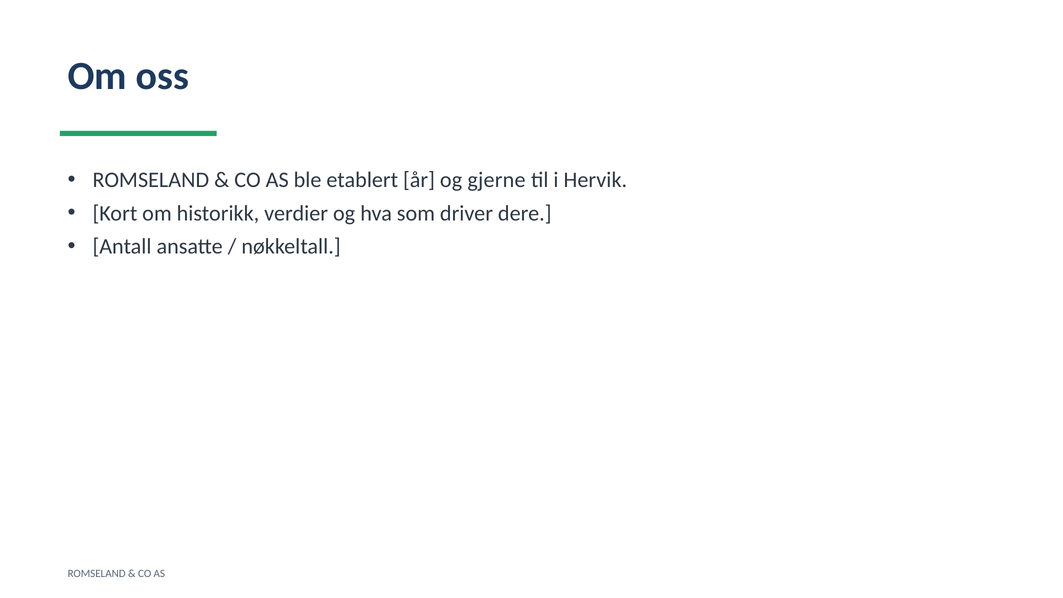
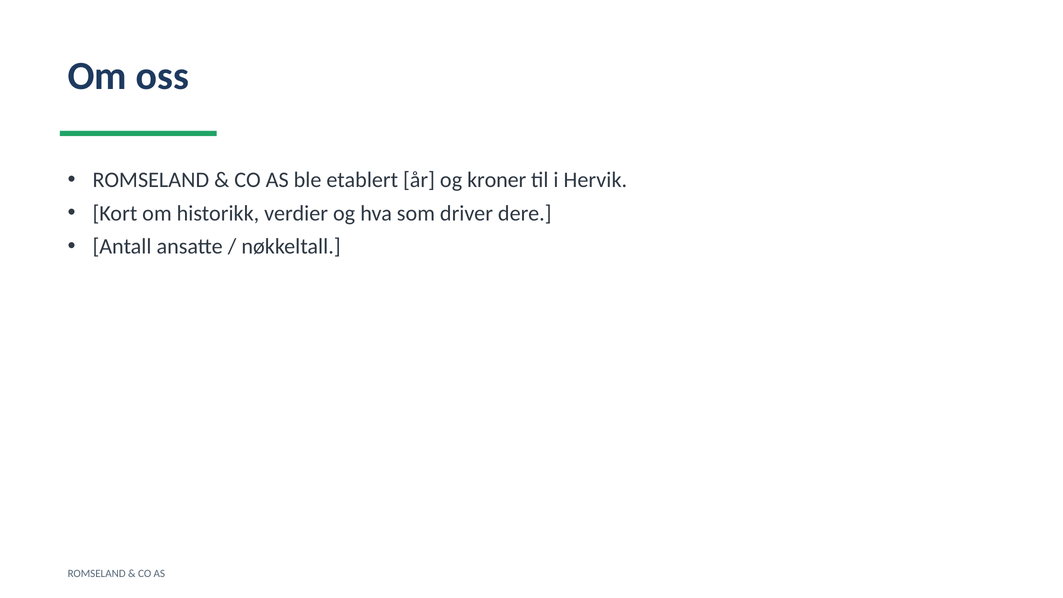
gjerne: gjerne -> kroner
